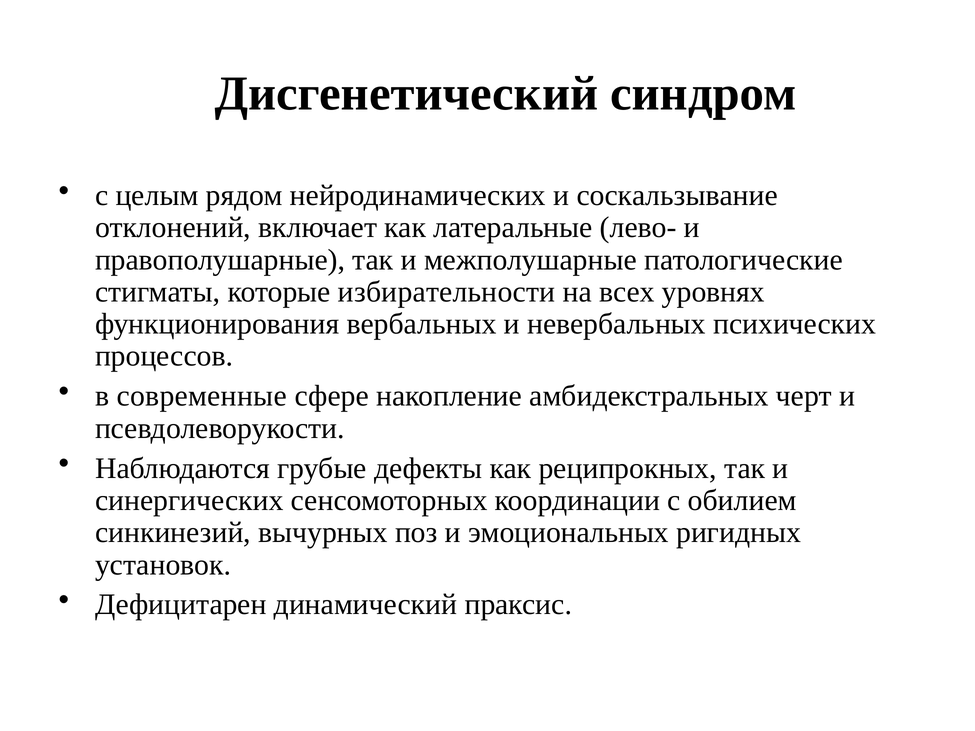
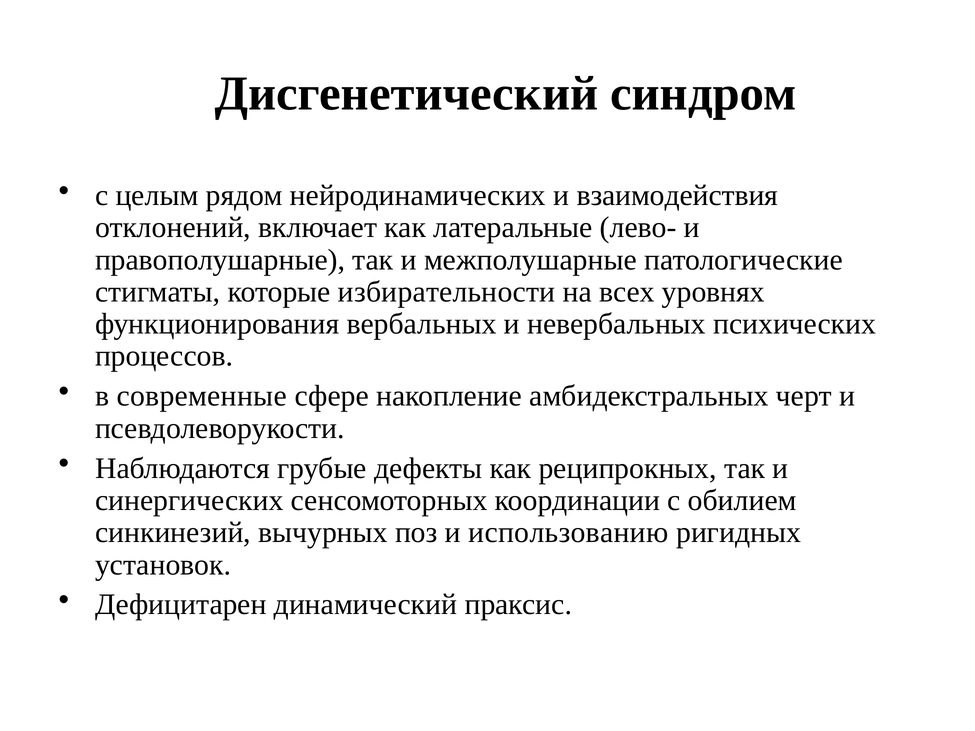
соскальзывание: соскальзывание -> взаимодействия
эмоциональных: эмоциональных -> использованию
